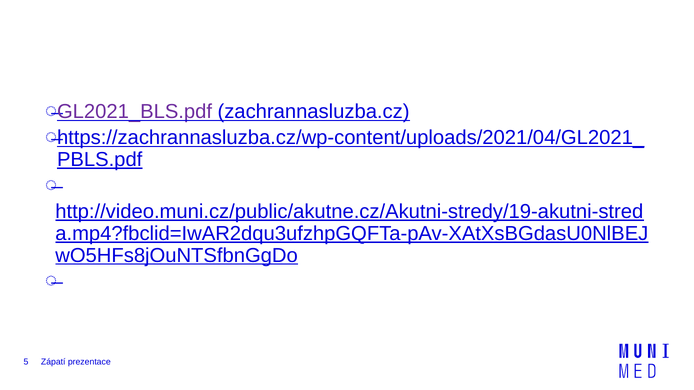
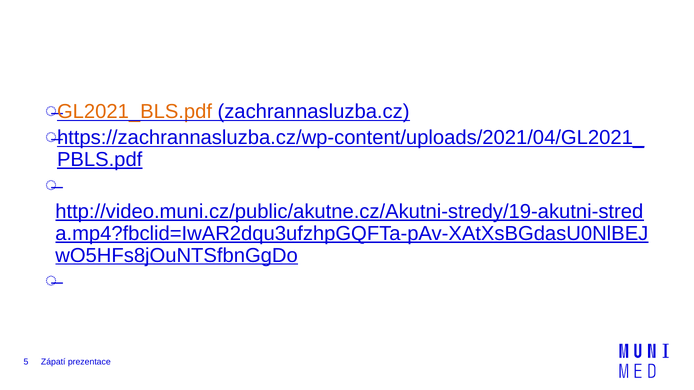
GL2021_BLS.pdf colour: purple -> orange
